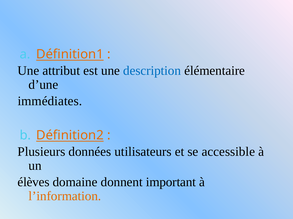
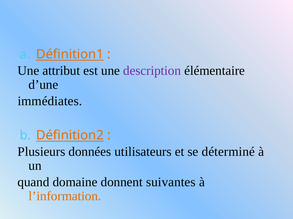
description colour: blue -> purple
accessible: accessible -> déterminé
élèves: élèves -> quand
important: important -> suivantes
